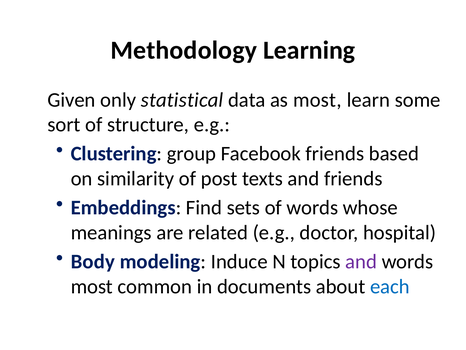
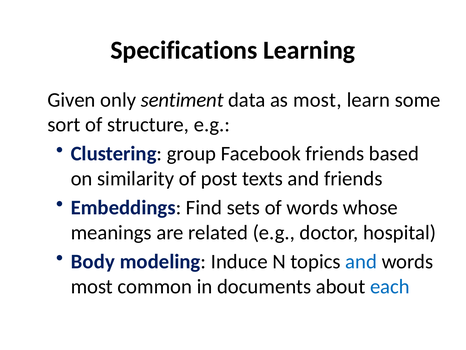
Methodology: Methodology -> Specifications
statistical: statistical -> sentiment
and at (361, 261) colour: purple -> blue
